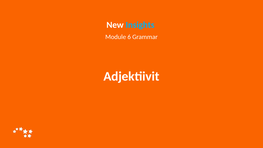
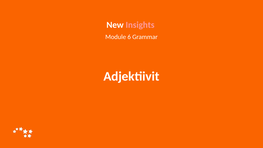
Insights colour: light blue -> pink
